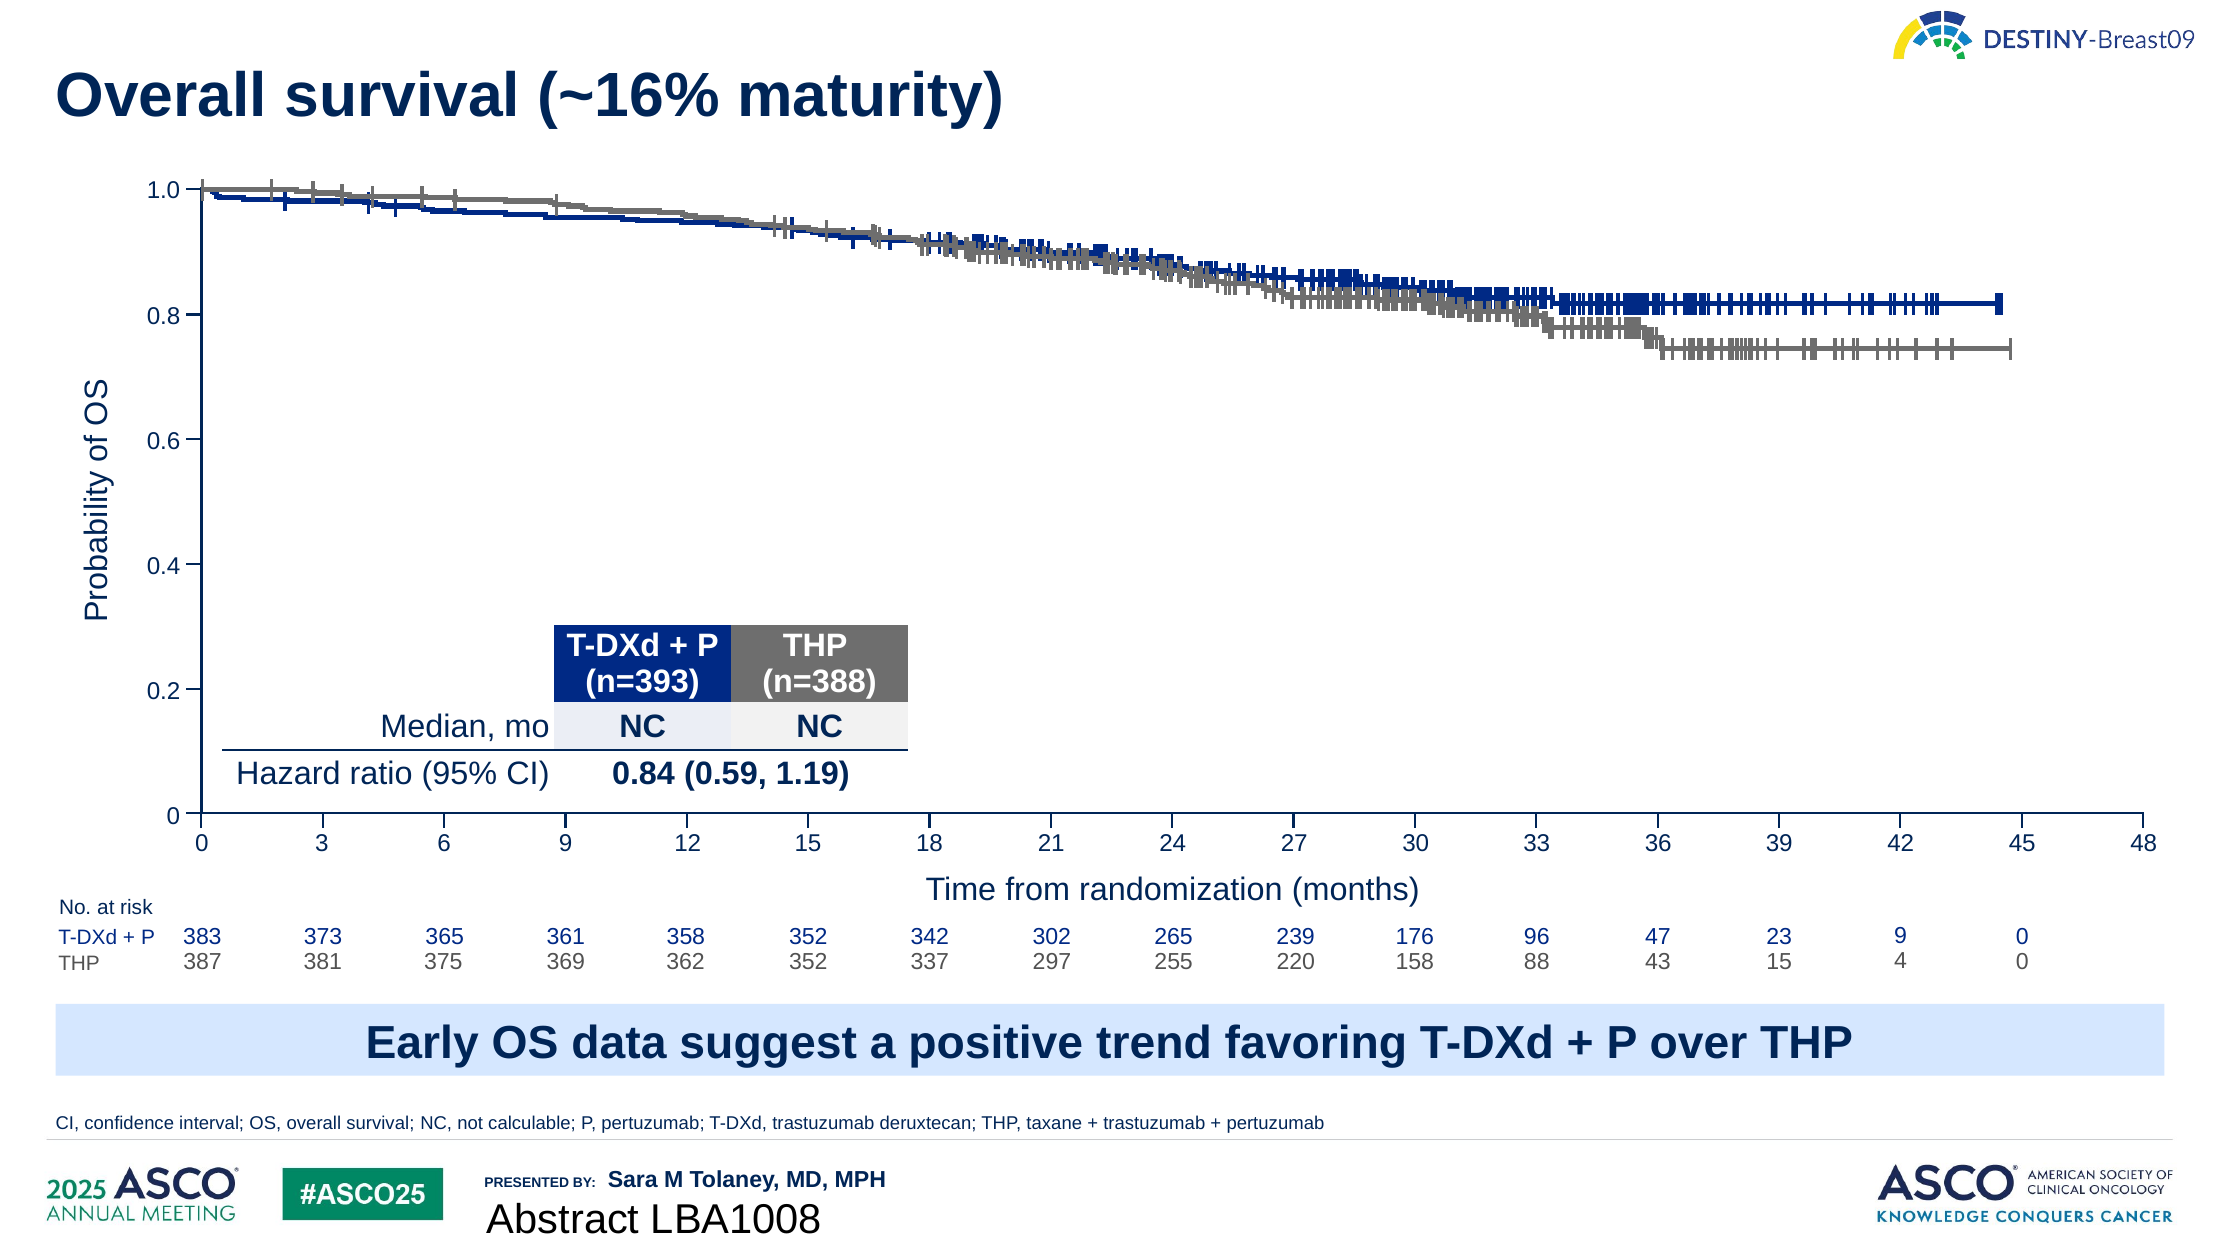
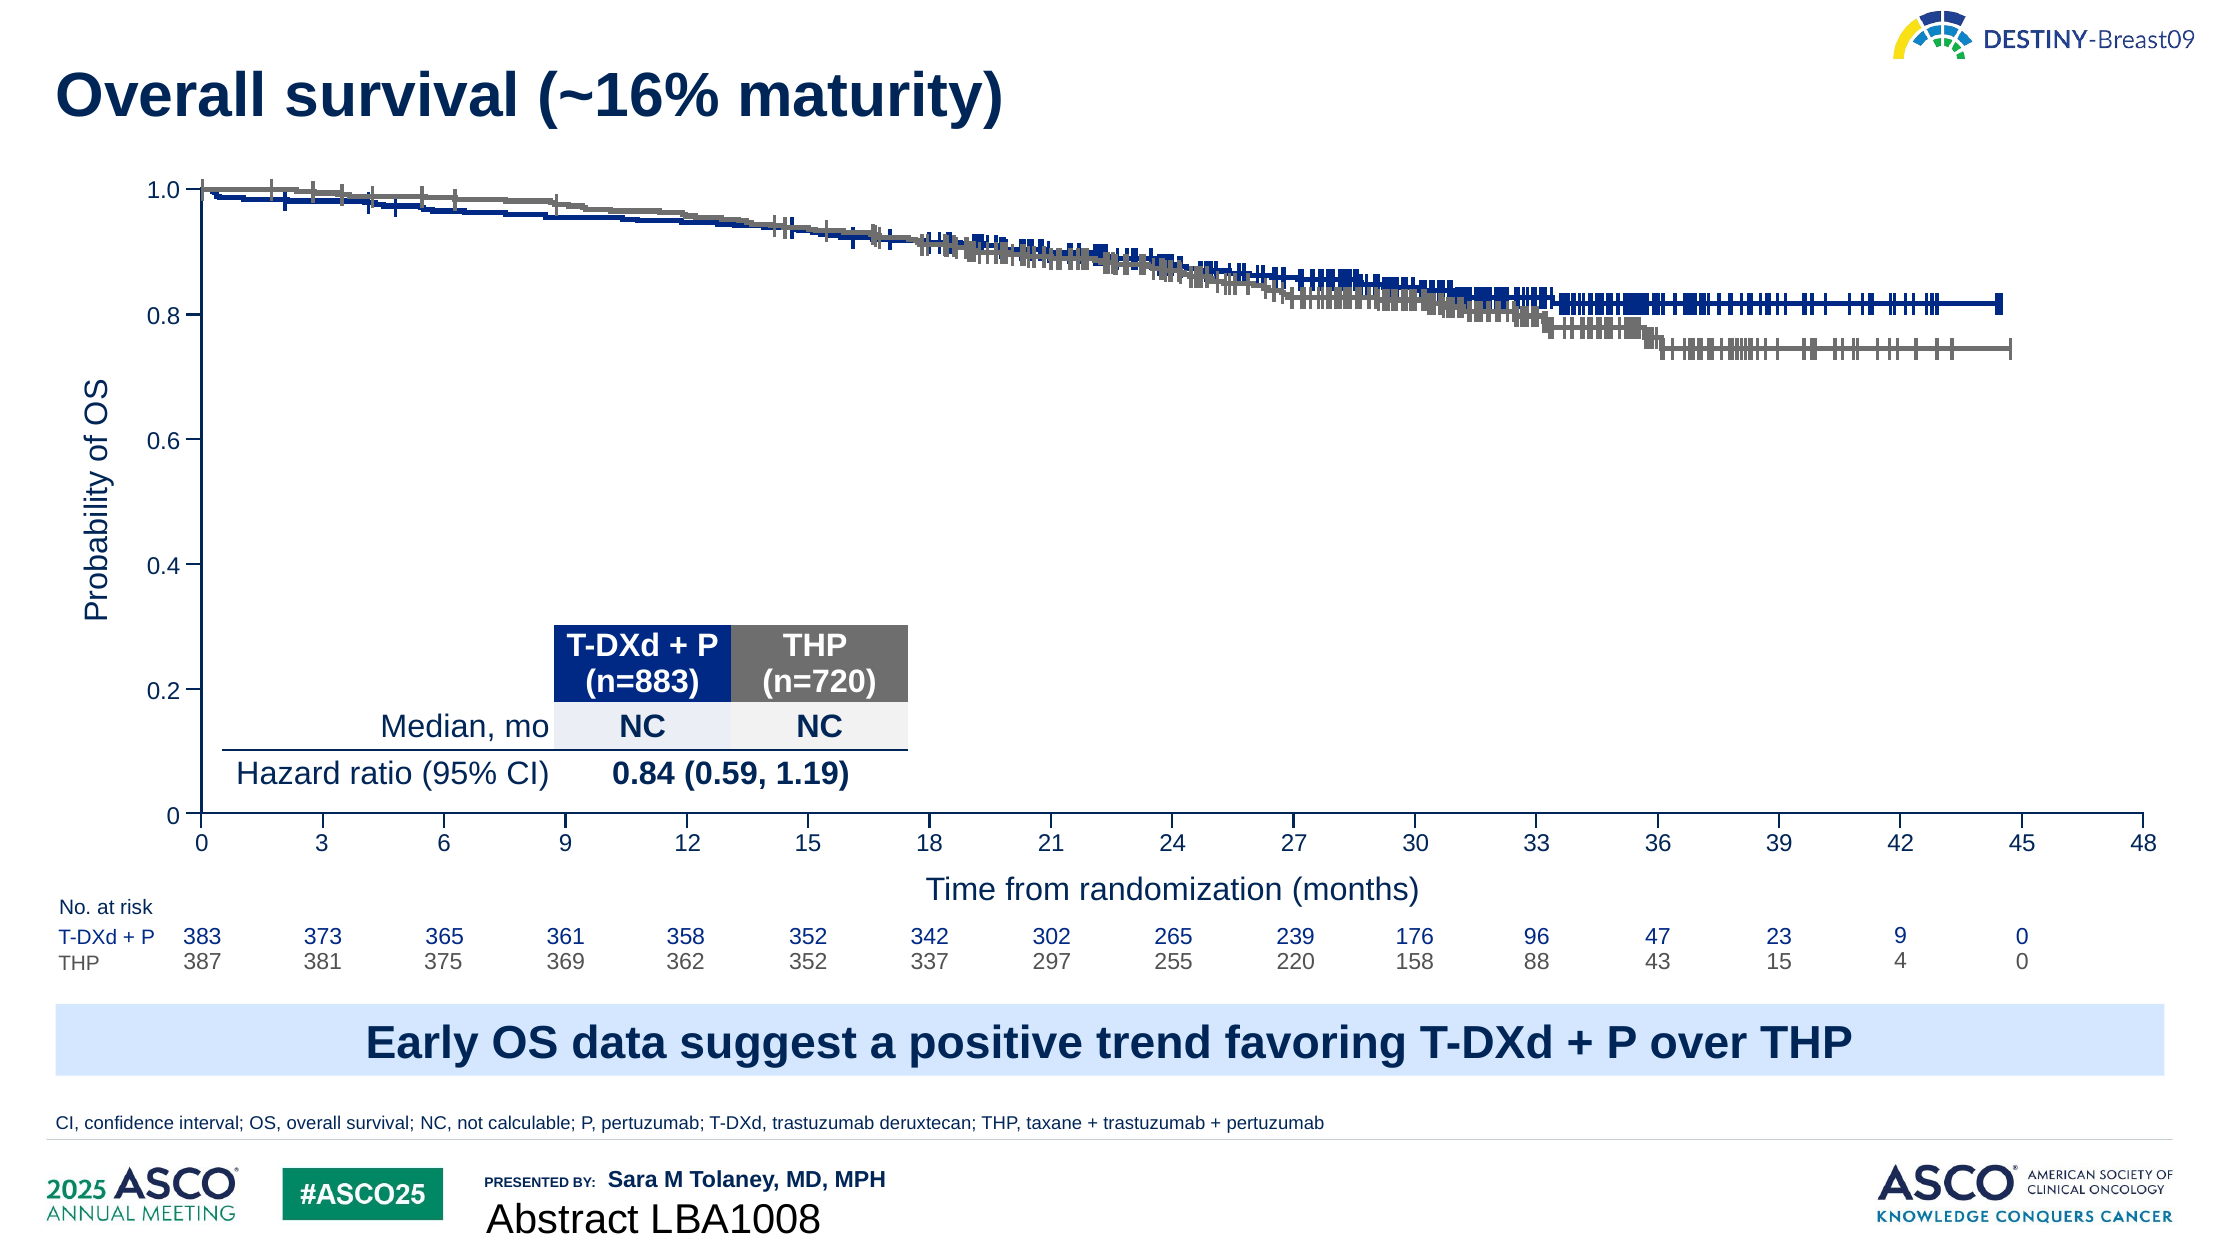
n=393: n=393 -> n=883
n=388: n=388 -> n=720
